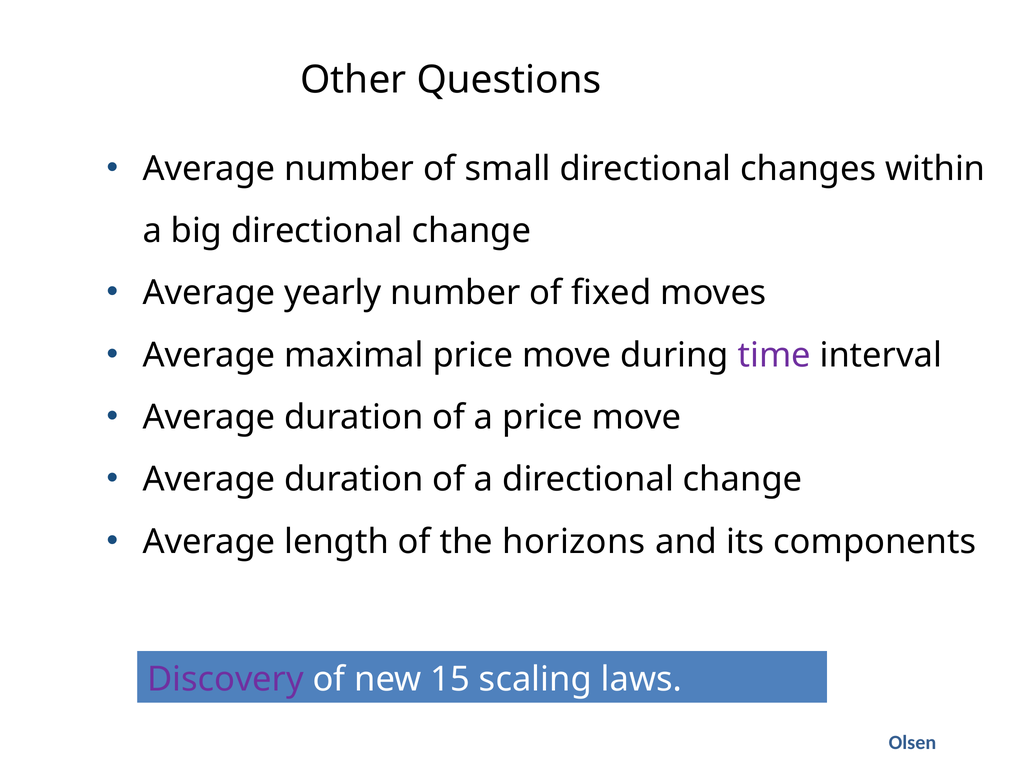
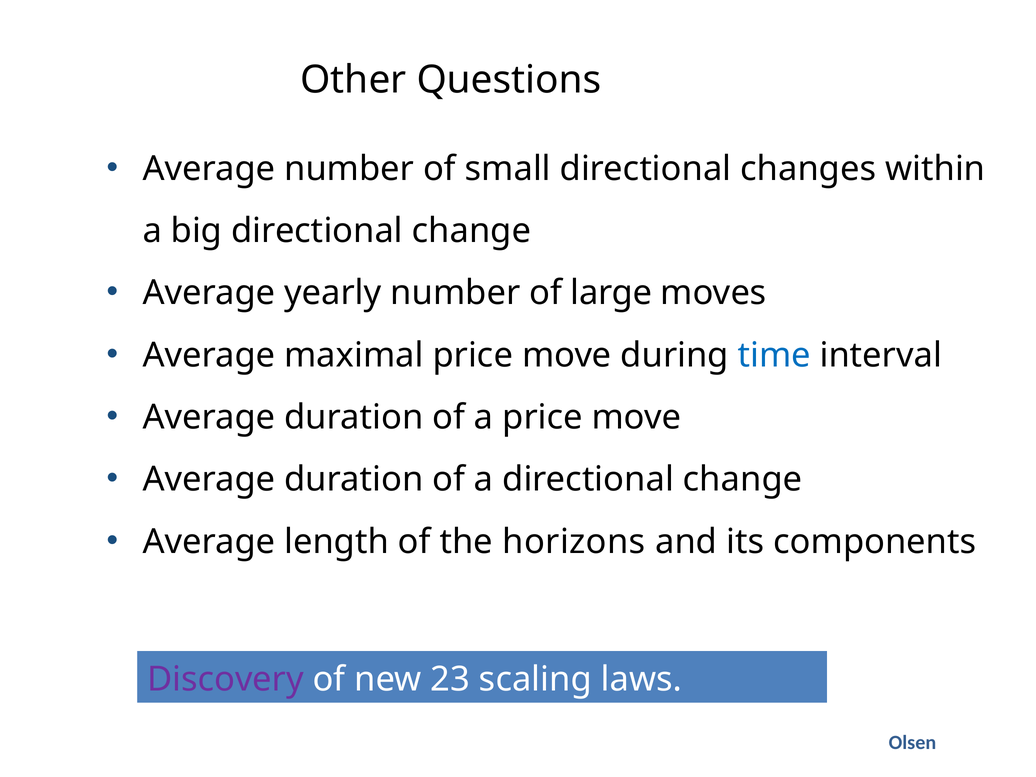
fixed: fixed -> large
time colour: purple -> blue
15: 15 -> 23
